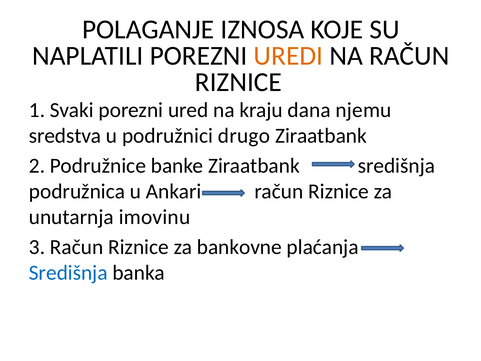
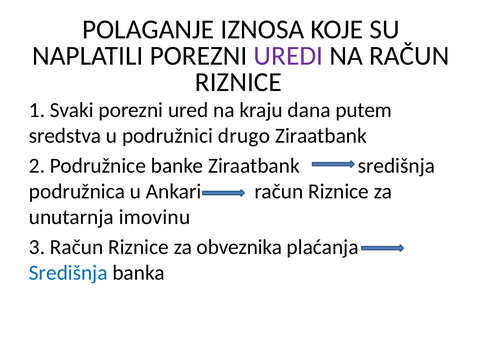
UREDI colour: orange -> purple
njemu: njemu -> putem
bankovne: bankovne -> obveznika
